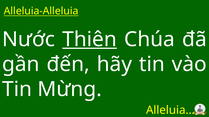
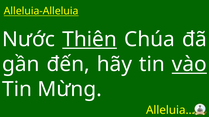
vào underline: none -> present
